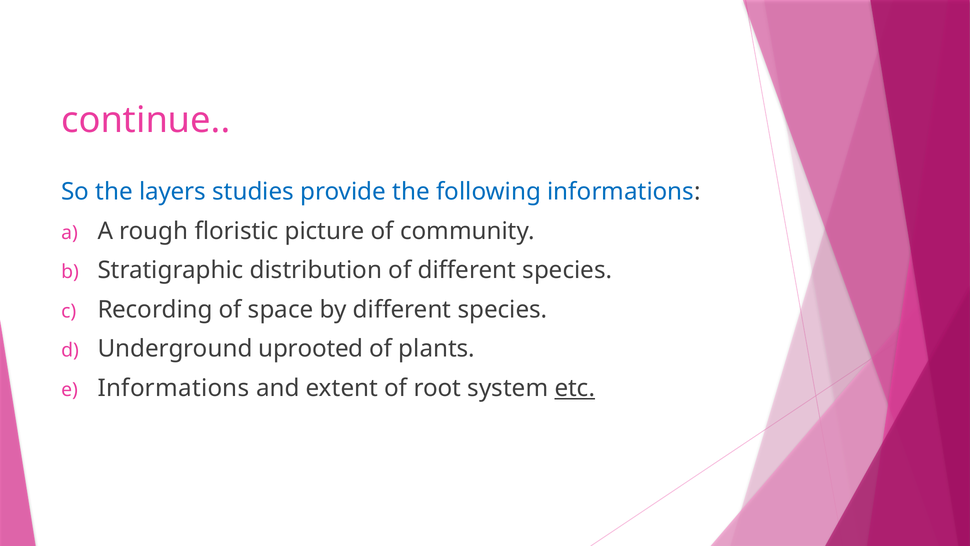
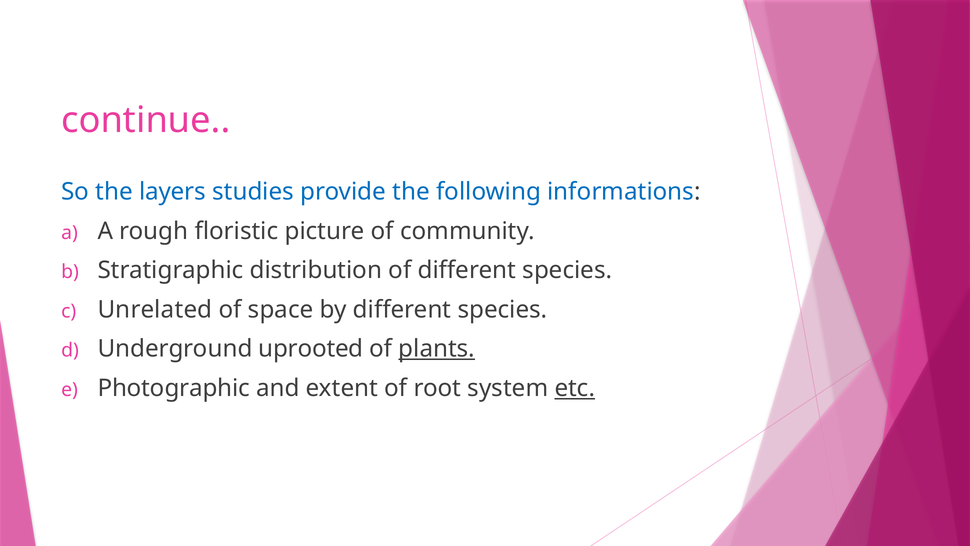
Recording: Recording -> Unrelated
plants underline: none -> present
Informations at (174, 388): Informations -> Photographic
